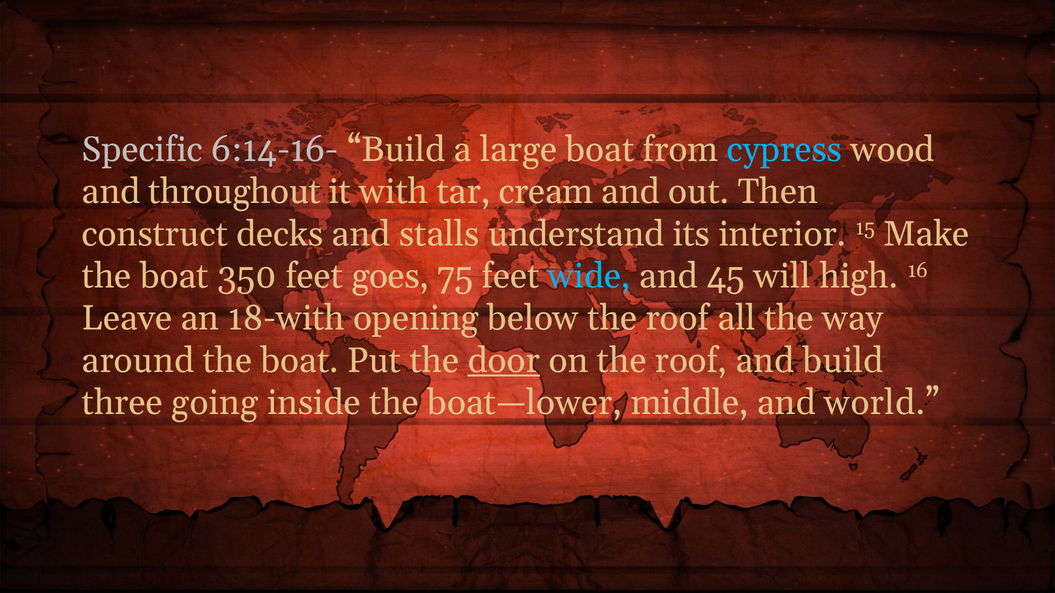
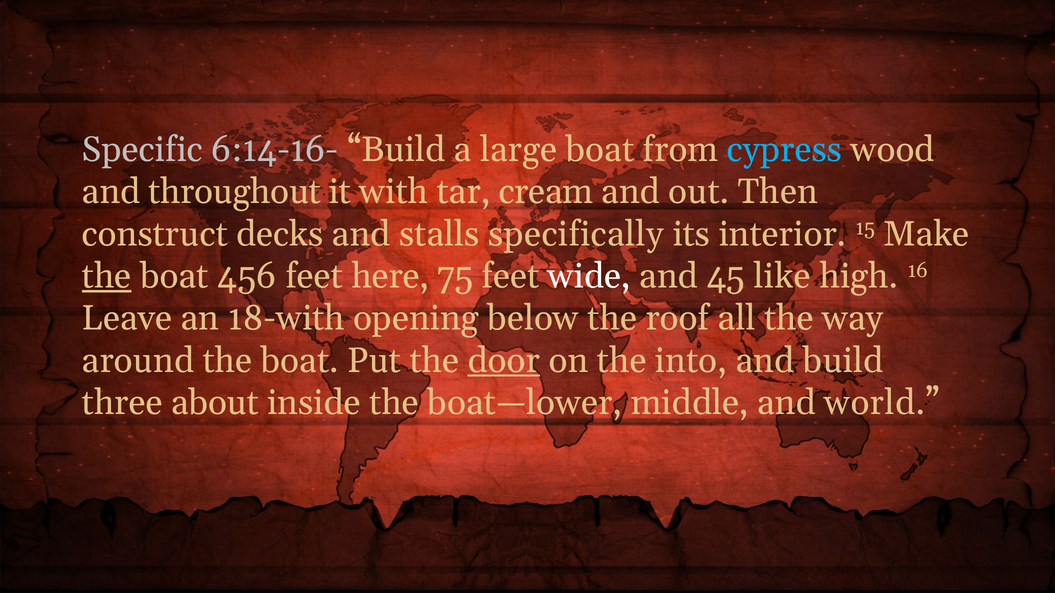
understand: understand -> specifically
the at (107, 276) underline: none -> present
350: 350 -> 456
goes: goes -> here
wide colour: light blue -> white
will: will -> like
on the roof: roof -> into
going: going -> about
